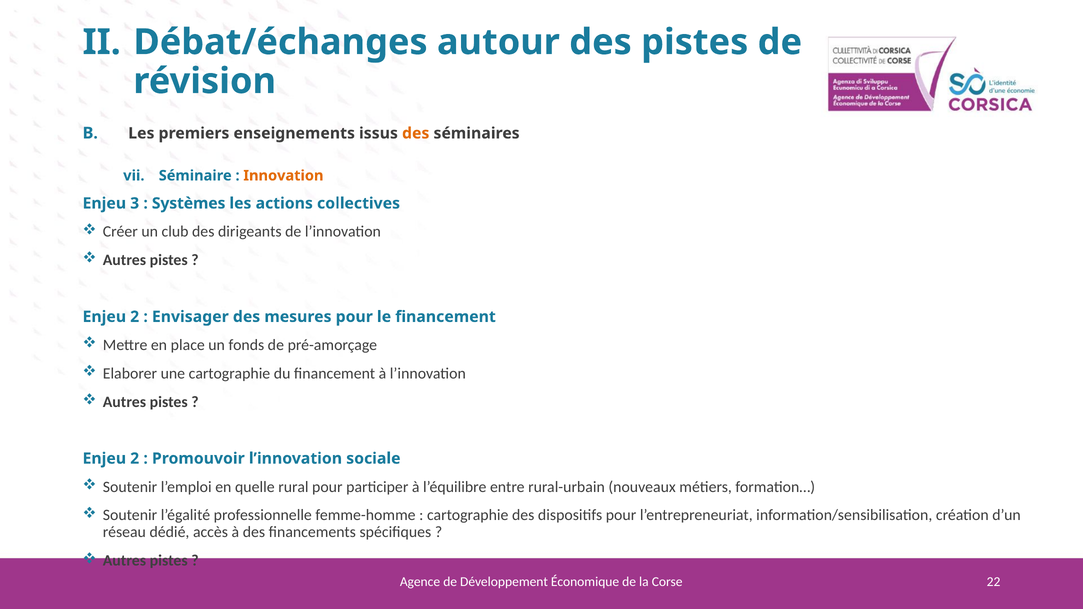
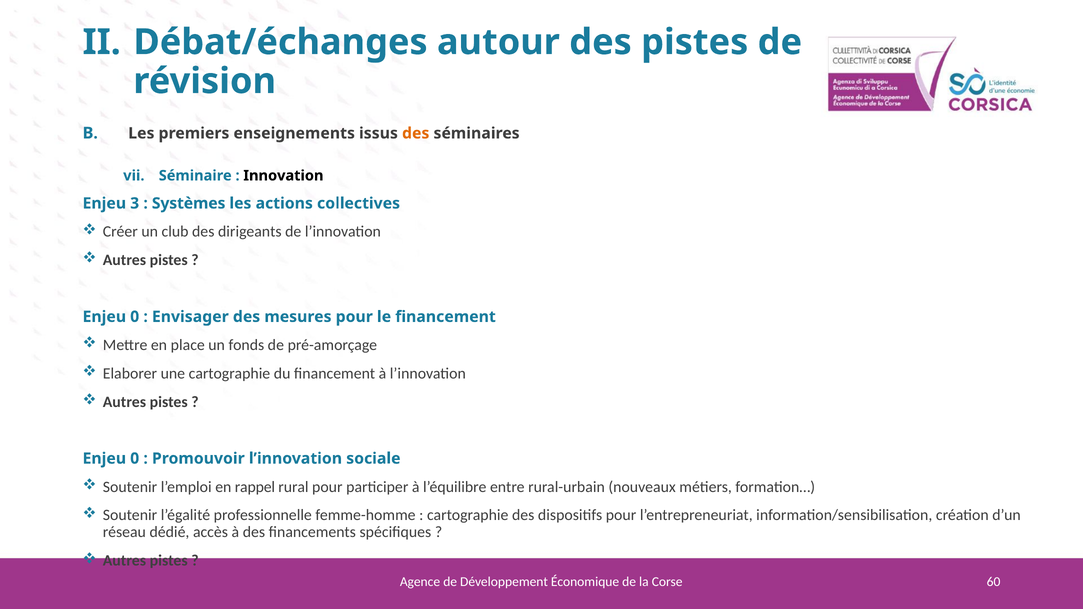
Innovation colour: orange -> black
2 at (135, 317): 2 -> 0
2 at (135, 459): 2 -> 0
quelle: quelle -> rappel
22: 22 -> 60
